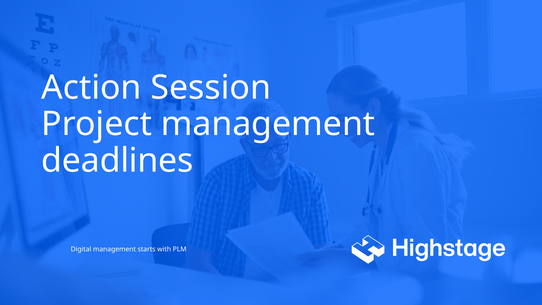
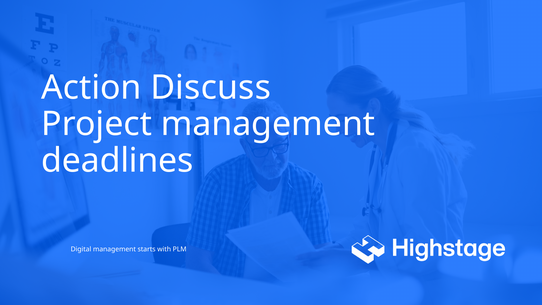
Session: Session -> Discuss
